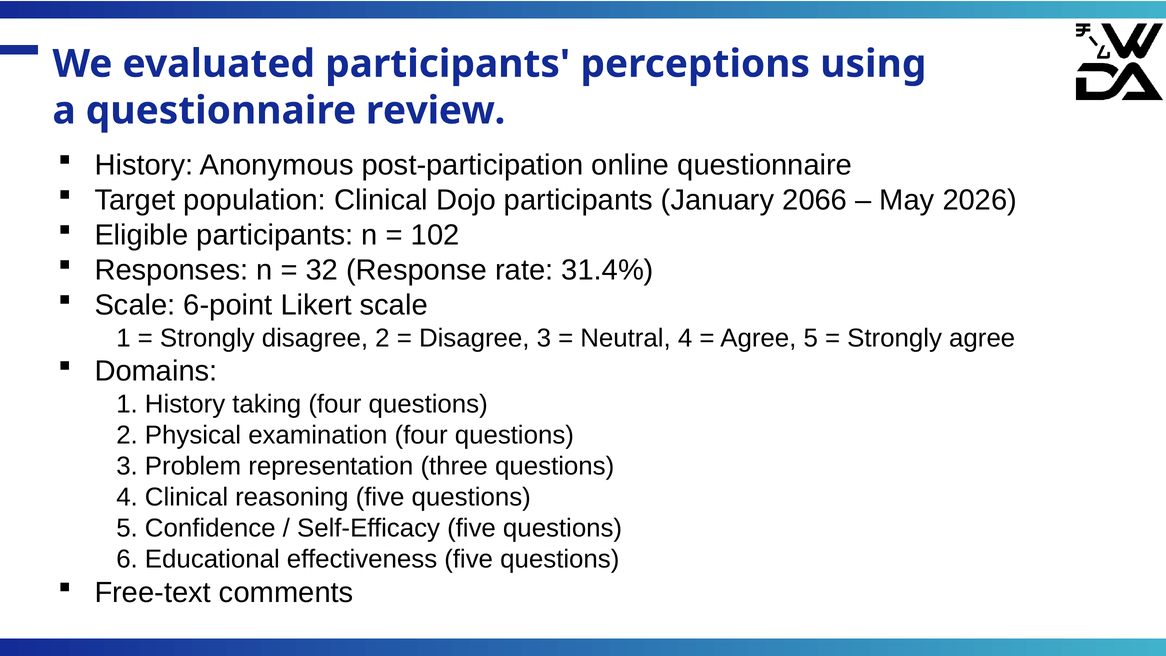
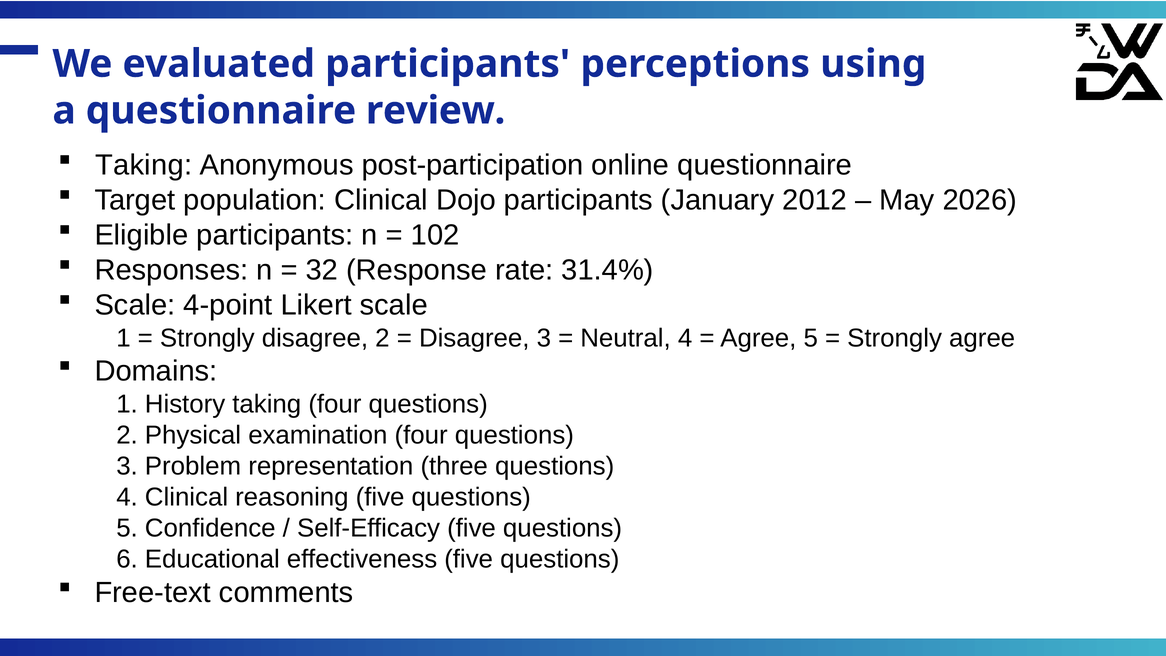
History at (144, 165): History -> Taking
2066: 2066 -> 2012
6-point: 6-point -> 4-point
